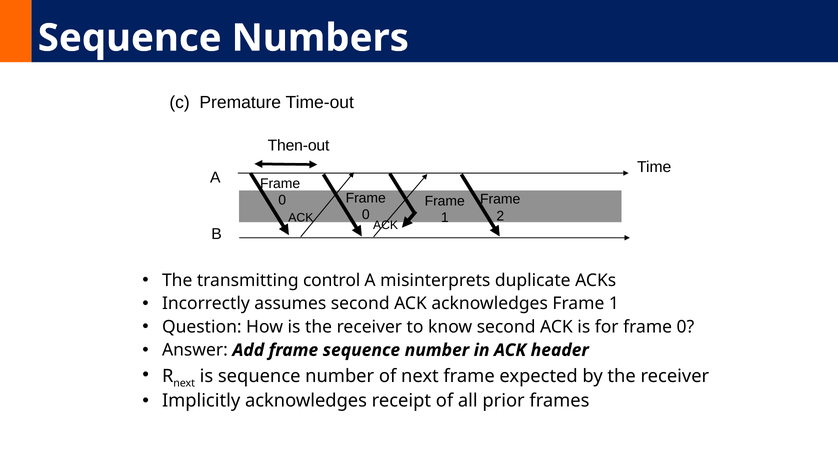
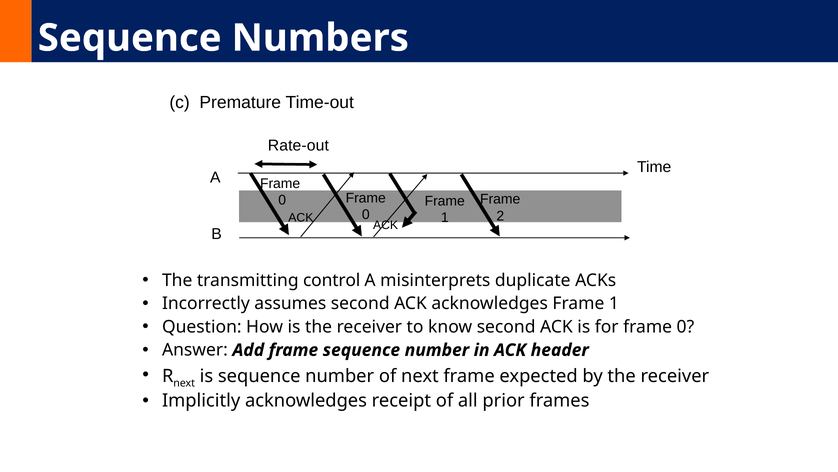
Then-out: Then-out -> Rate-out
